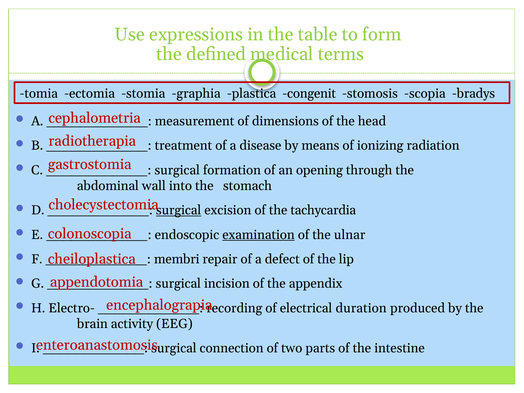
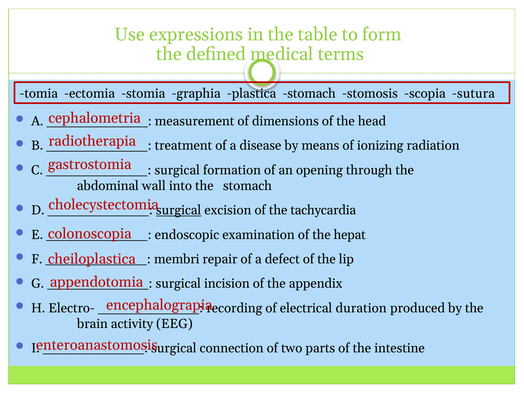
plastica congenit: congenit -> stomach
bradys: bradys -> sutura
examination underline: present -> none
ulnar: ulnar -> hepat
